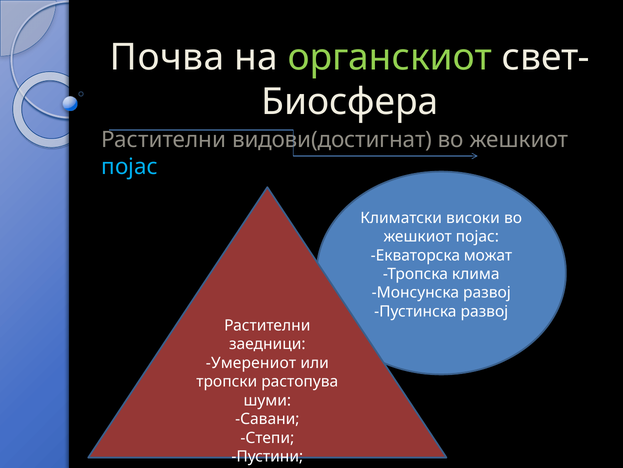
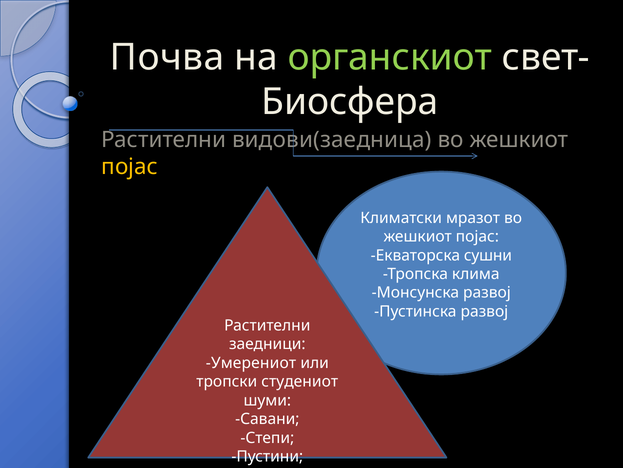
видови(достигнат: видови(достигнат -> видови(заедница
појас at (130, 167) colour: light blue -> yellow
високи: високи -> мразот
можат: можат -> сушни
растопува: растопува -> студениот
